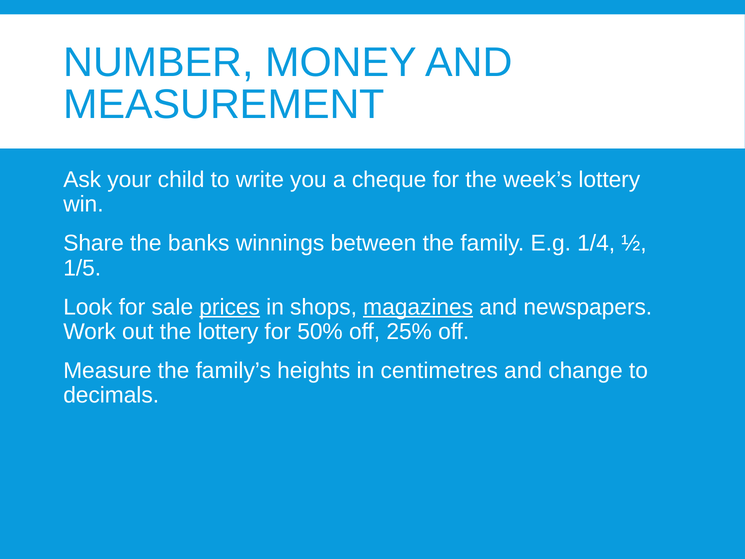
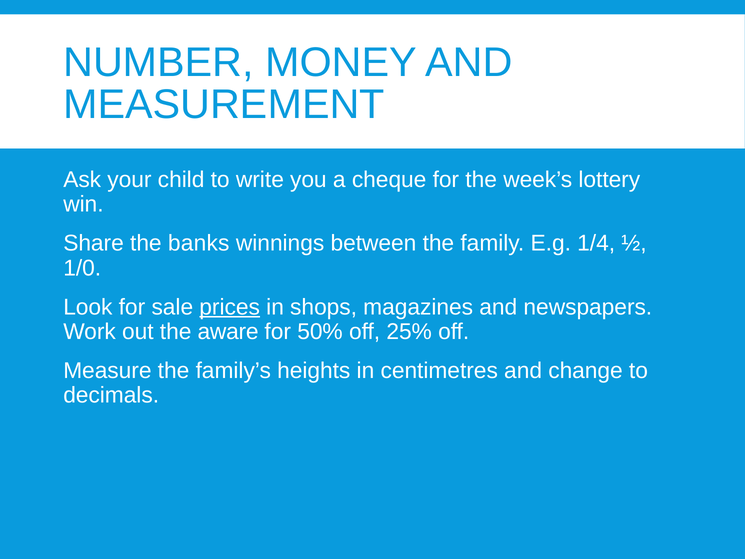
1/5: 1/5 -> 1/0
magazines underline: present -> none
the lottery: lottery -> aware
